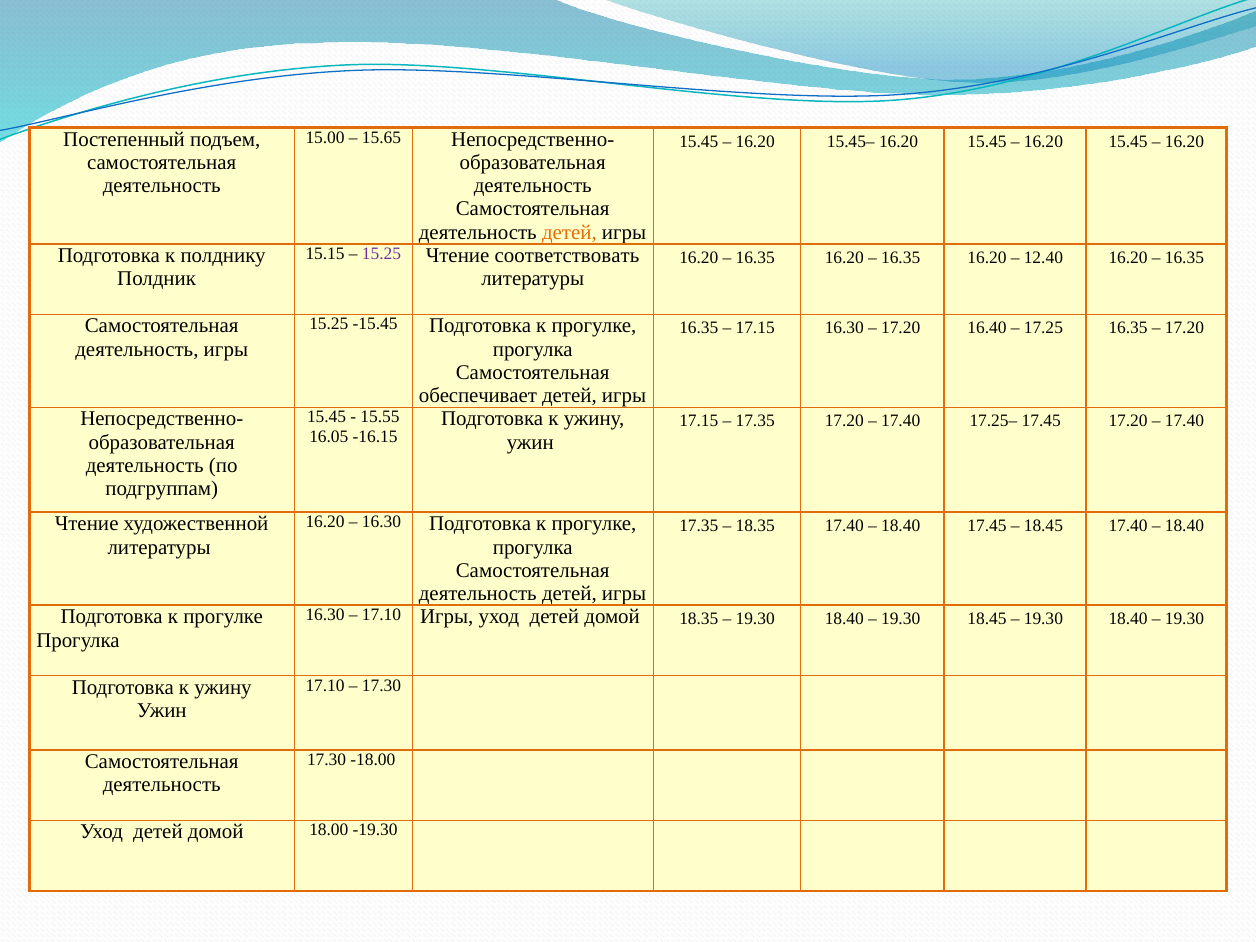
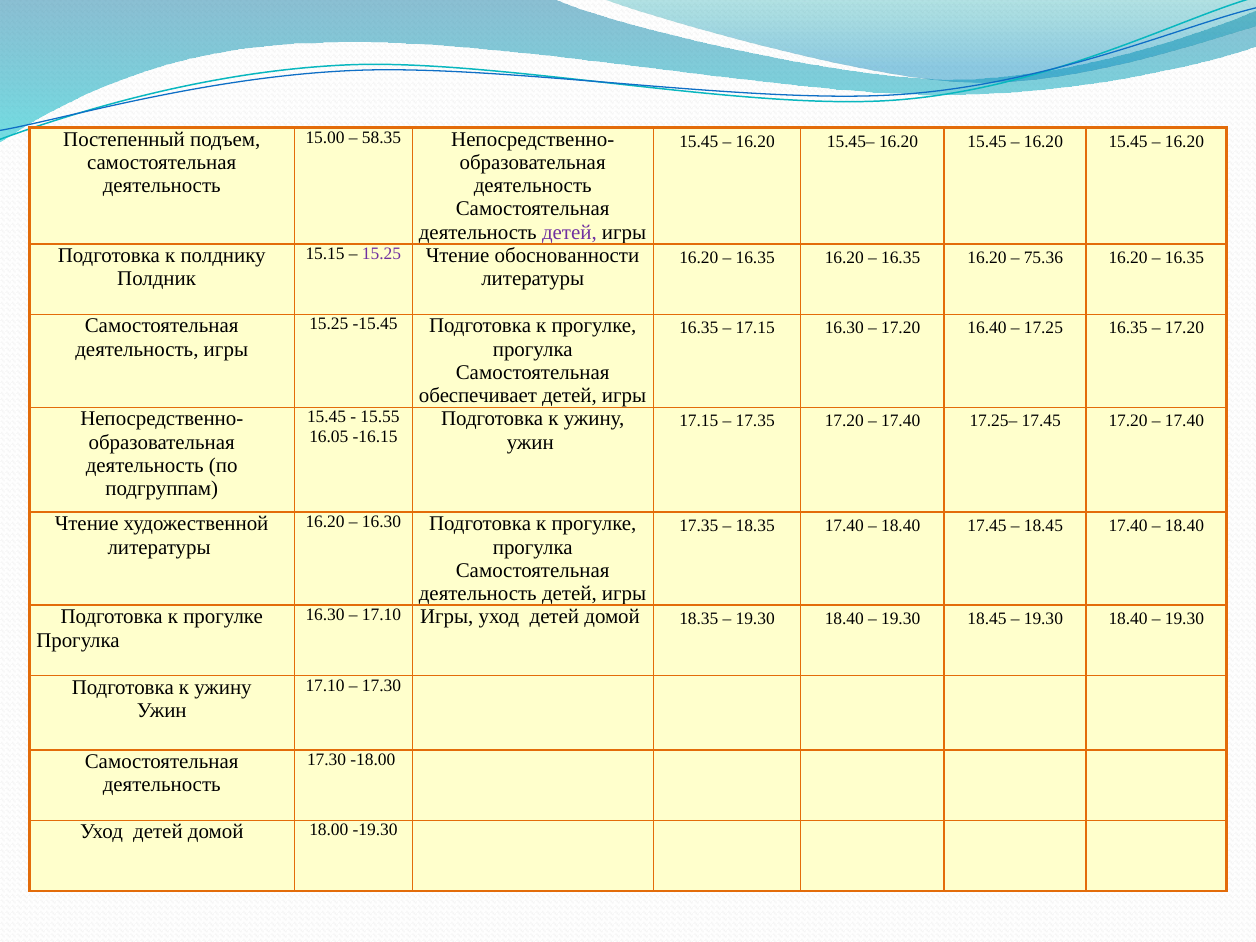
15.65: 15.65 -> 58.35
детей at (569, 232) colour: orange -> purple
соответствовать: соответствовать -> обоснованности
12.40: 12.40 -> 75.36
